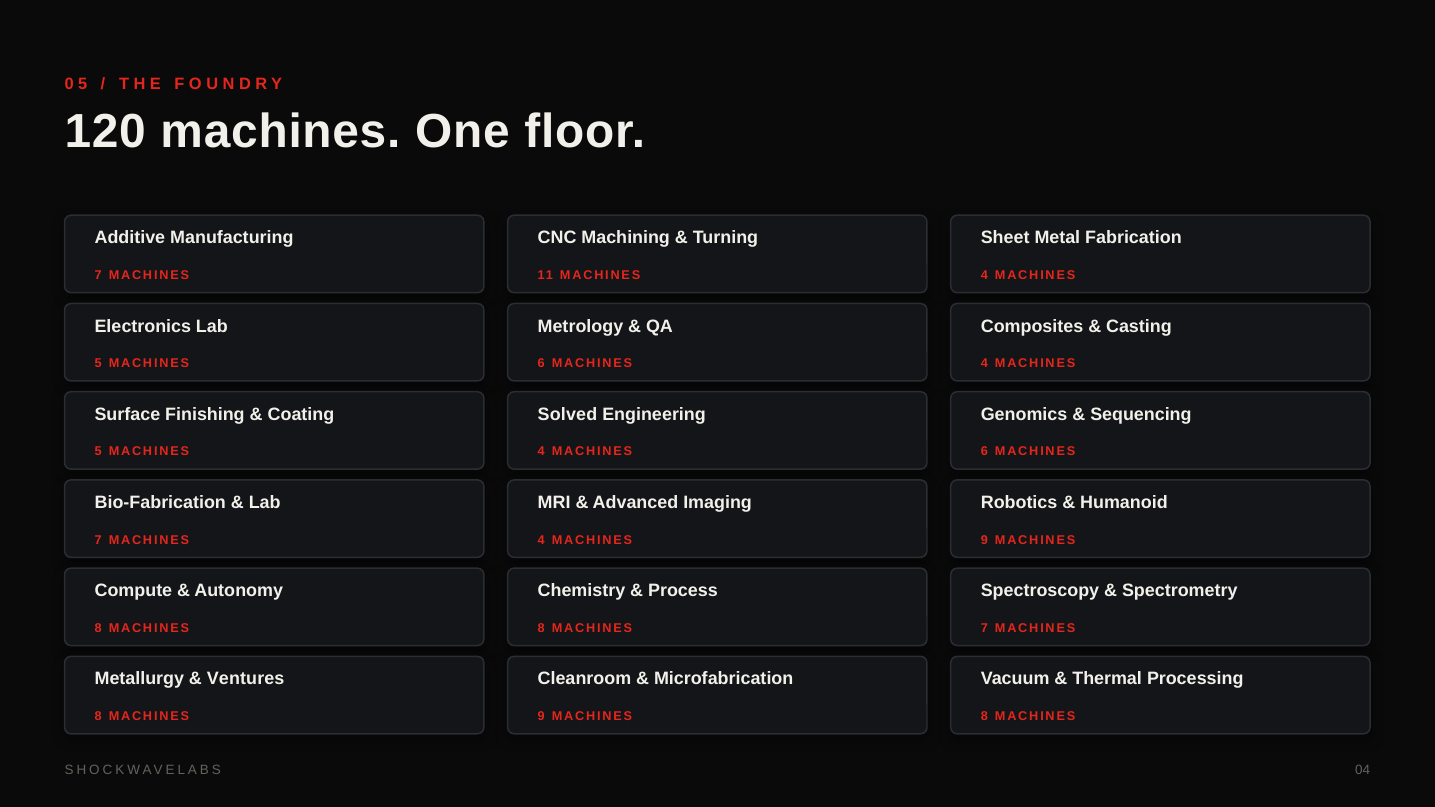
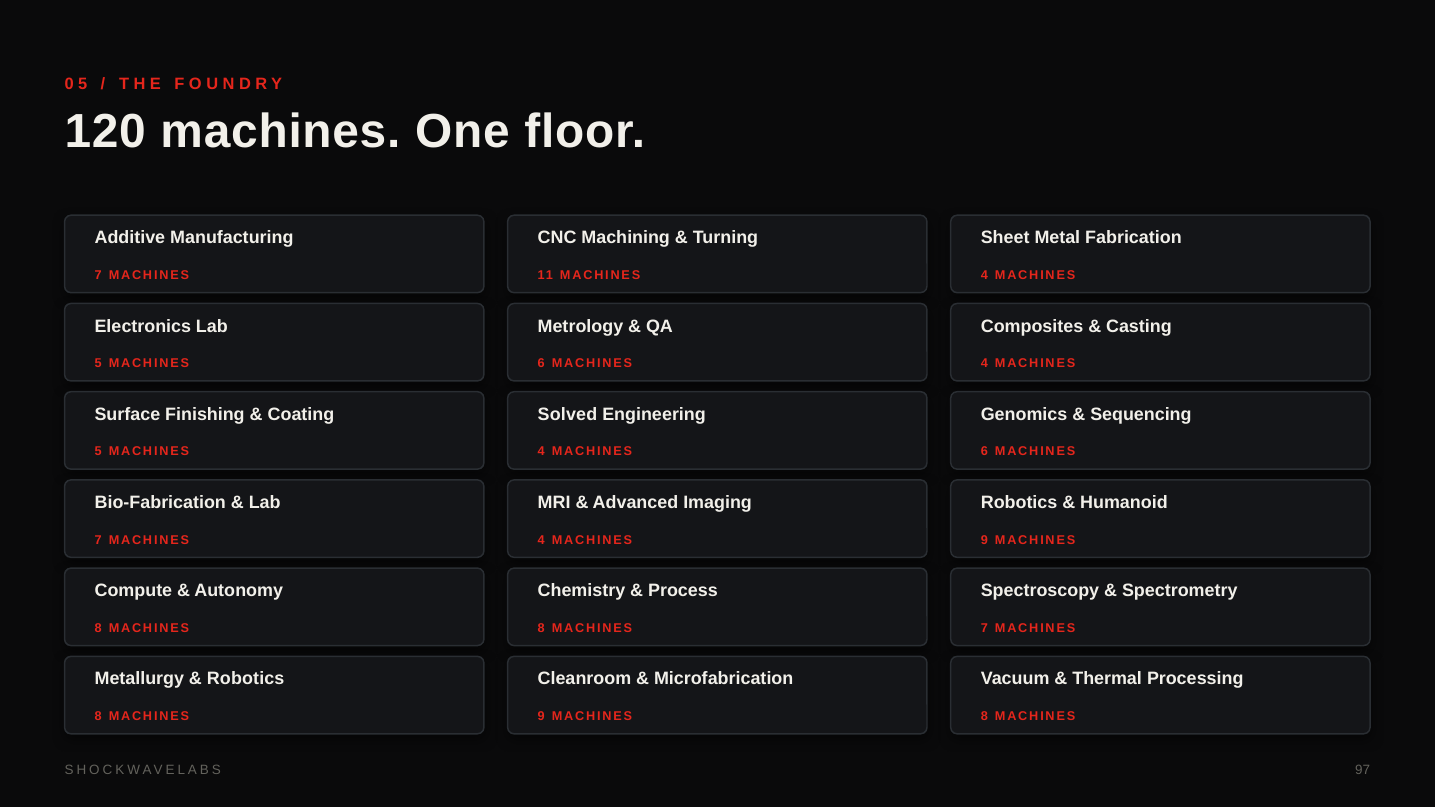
Ventures at (246, 679): Ventures -> Robotics
04: 04 -> 97
